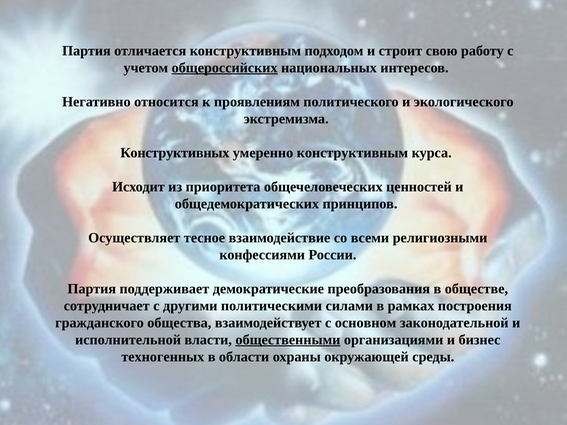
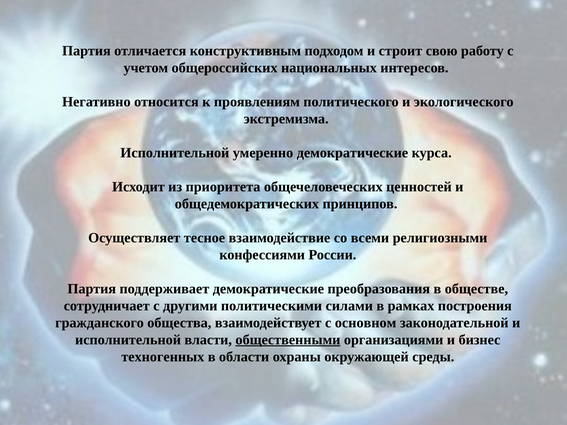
общероссийских underline: present -> none
Конструктивных at (175, 153): Конструктивных -> Исполнительной
умеренно конструктивным: конструктивным -> демократические
